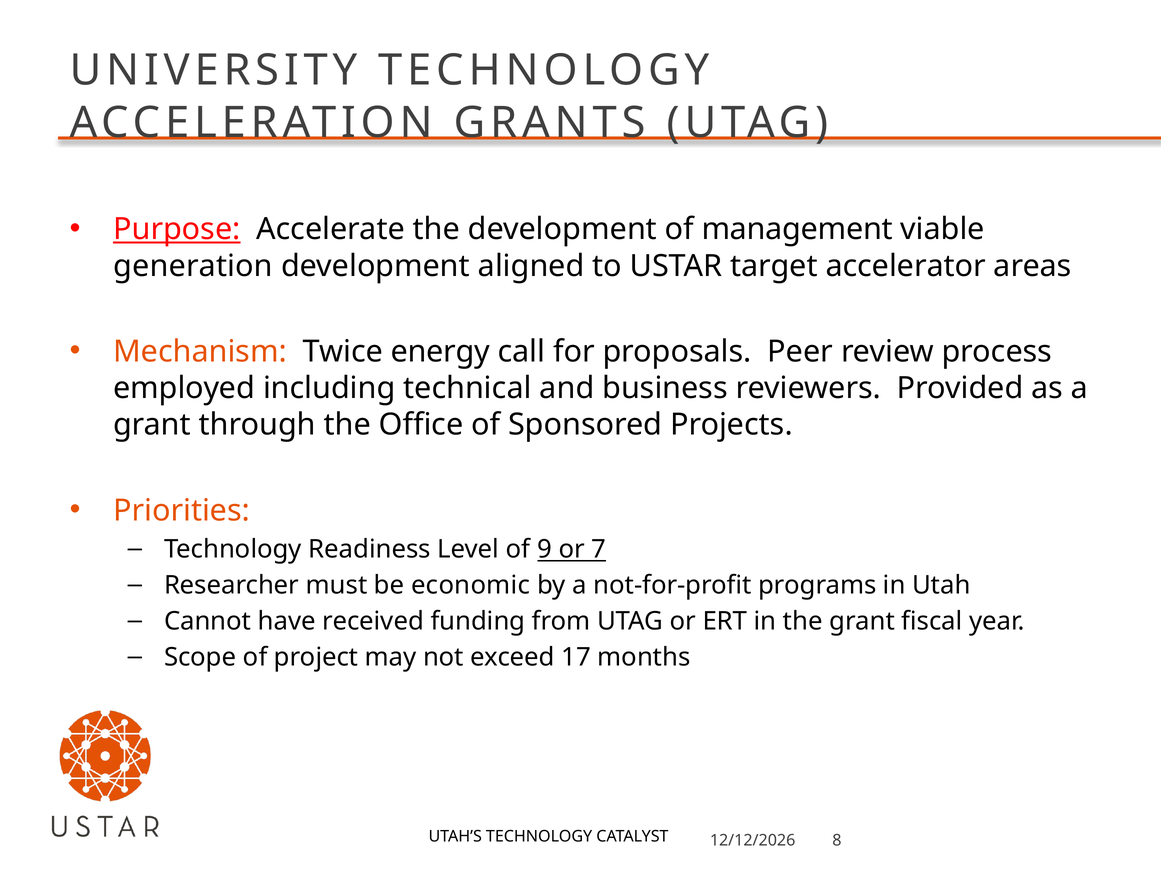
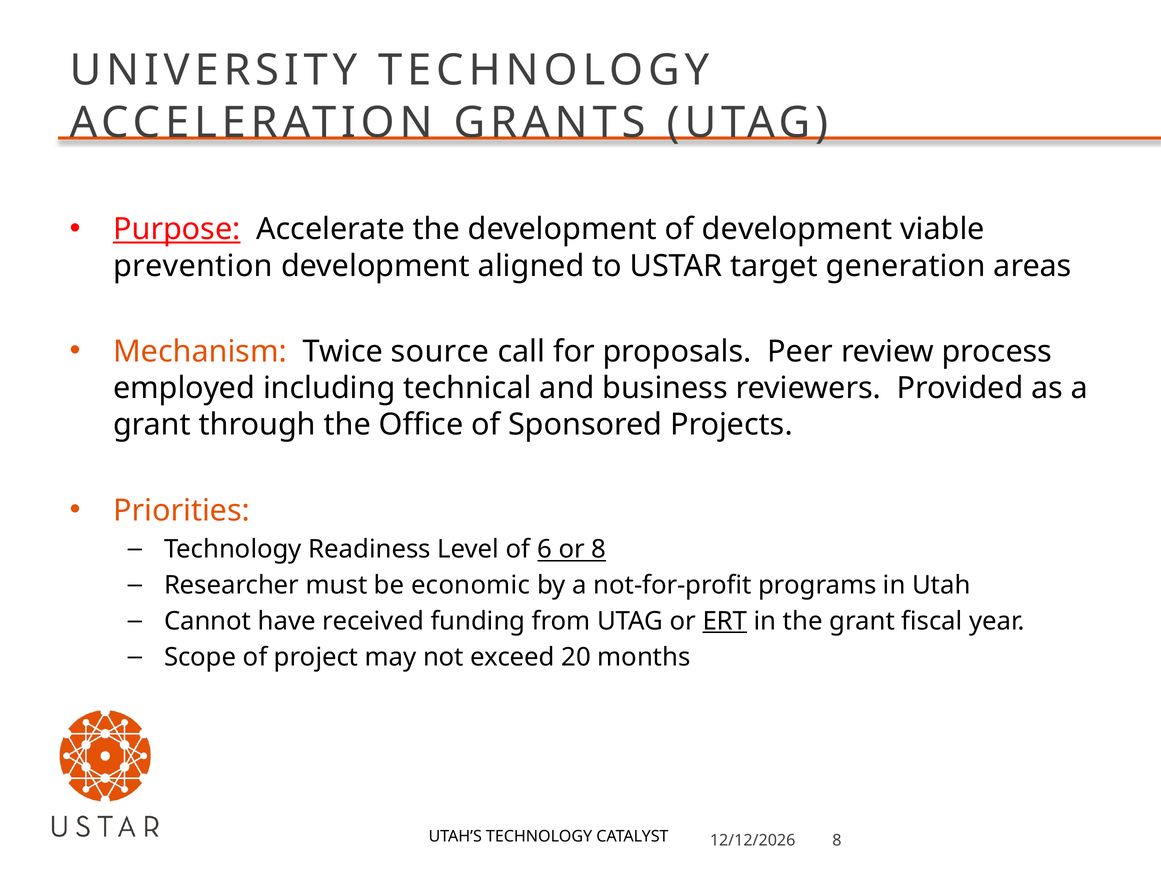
of management: management -> development
generation: generation -> prevention
accelerator: accelerator -> generation
energy: energy -> source
9: 9 -> 6
or 7: 7 -> 8
ERT underline: none -> present
17: 17 -> 20
